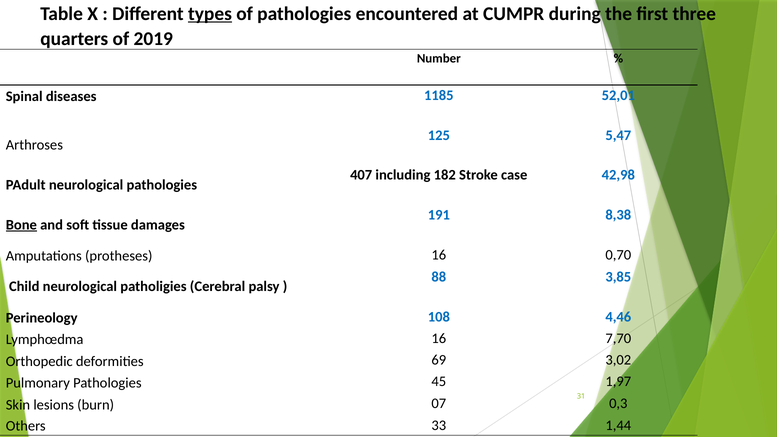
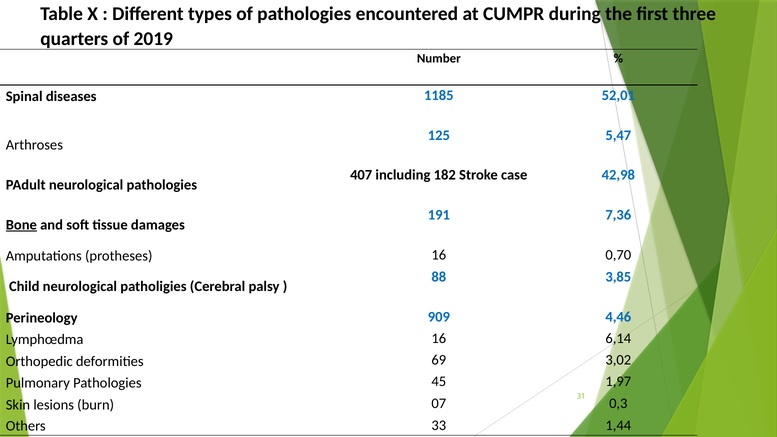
types underline: present -> none
8,38: 8,38 -> 7,36
108: 108 -> 909
7,70: 7,70 -> 6,14
